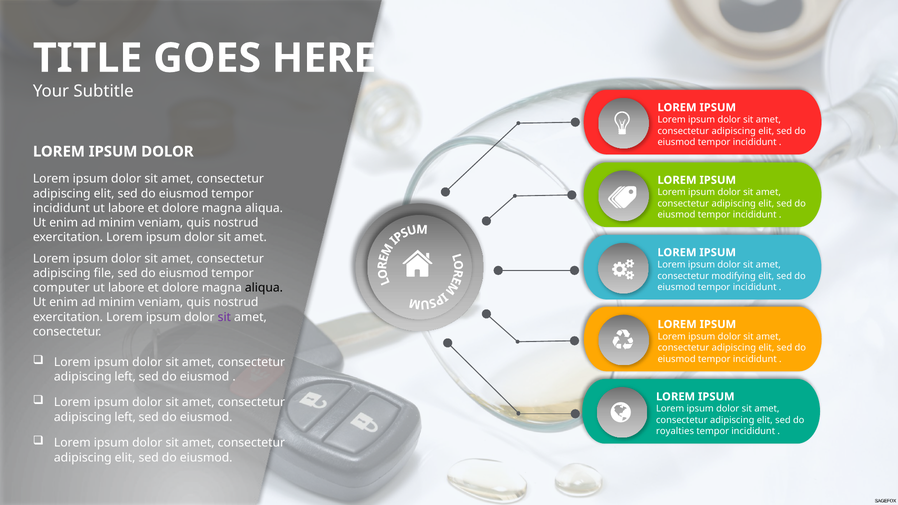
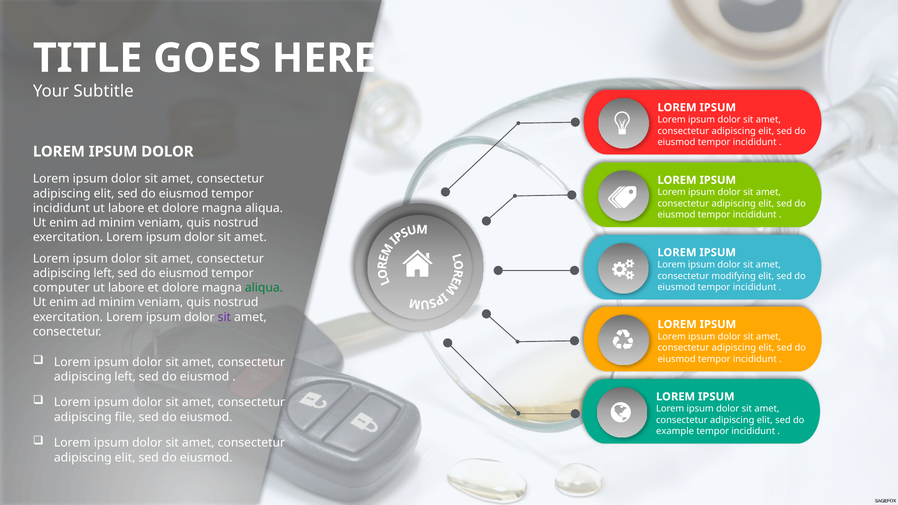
file at (104, 273): file -> left
aliqua at (264, 288) colour: black -> green
left at (125, 417): left -> file
royalties: royalties -> example
